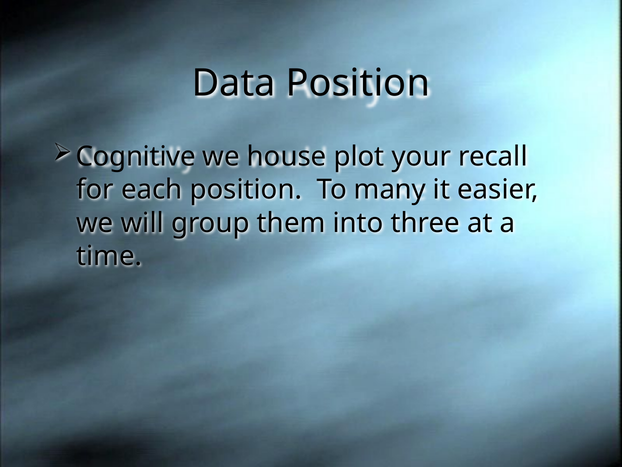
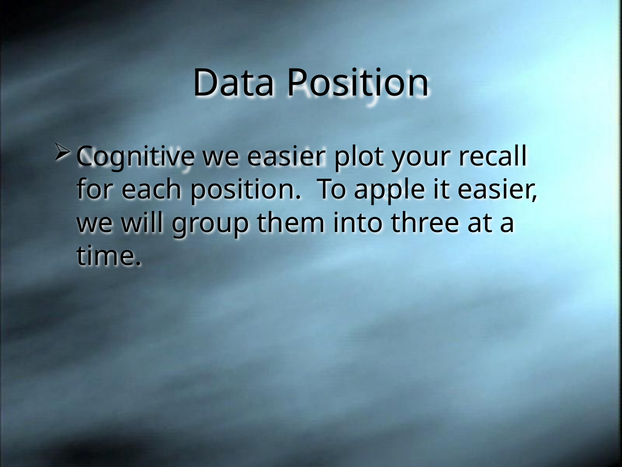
we house: house -> easier
many: many -> apple
